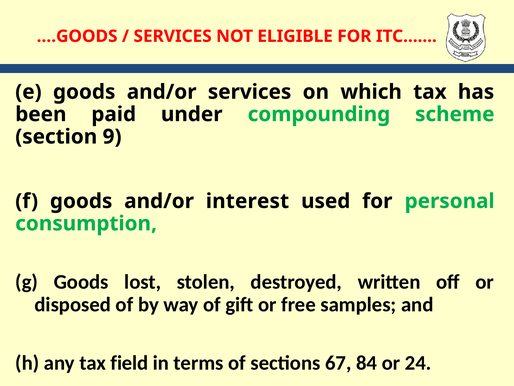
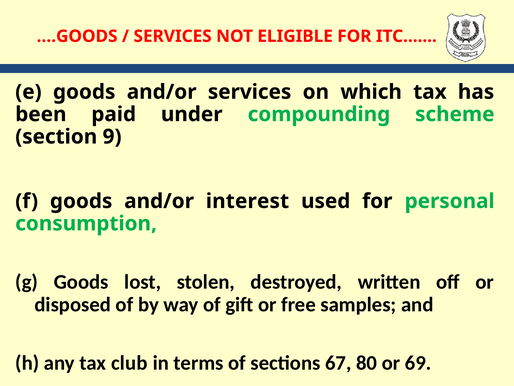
field: field -> club
84: 84 -> 80
24: 24 -> 69
